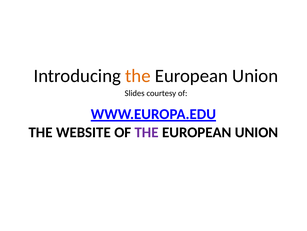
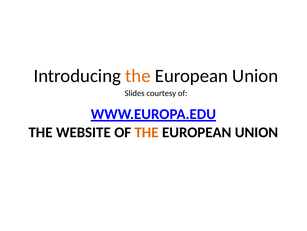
THE at (147, 132) colour: purple -> orange
